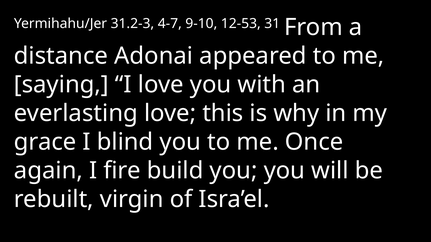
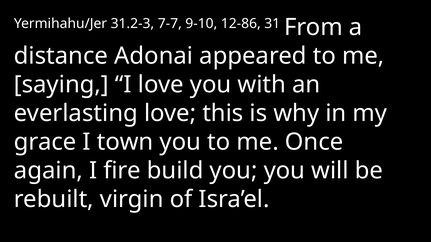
4-7: 4-7 -> 7-7
12-53: 12-53 -> 12-86
blind: blind -> town
